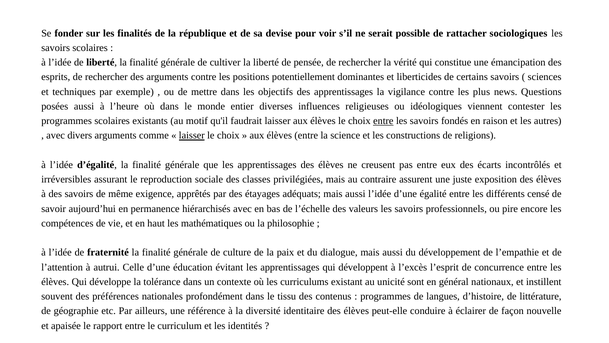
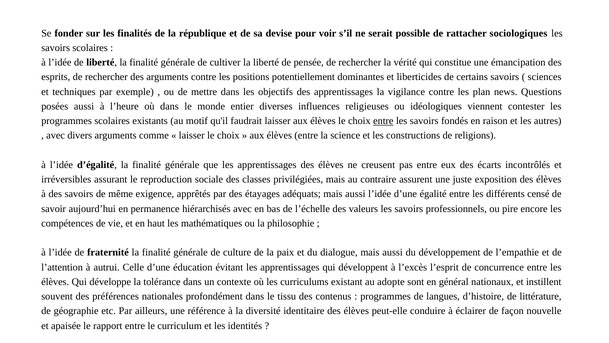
plus: plus -> plan
laisser at (192, 135) underline: present -> none
unicité: unicité -> adopte
